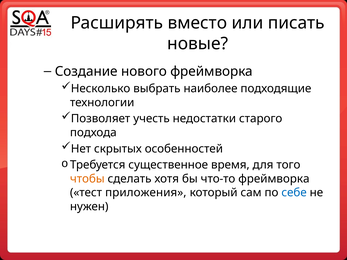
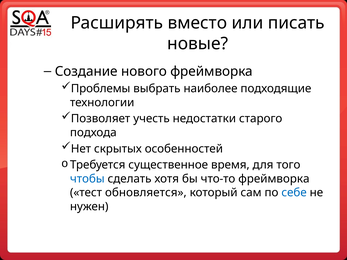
Несколько: Несколько -> Проблемы
чтобы colour: orange -> blue
приложения: приложения -> обновляется
